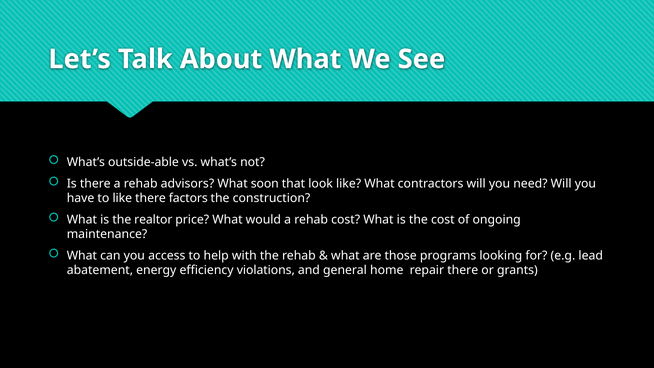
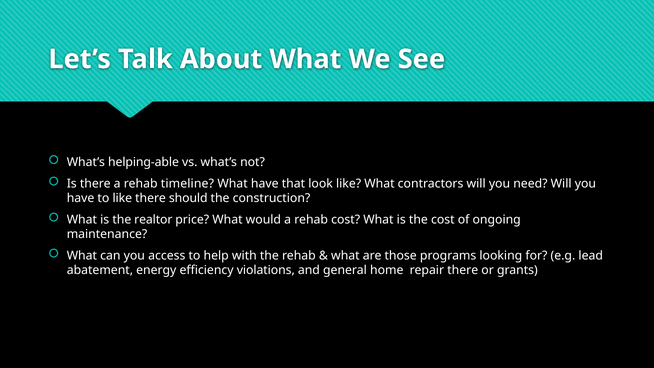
outside-able: outside-able -> helping-able
advisors: advisors -> timeline
What soon: soon -> have
factors: factors -> should
